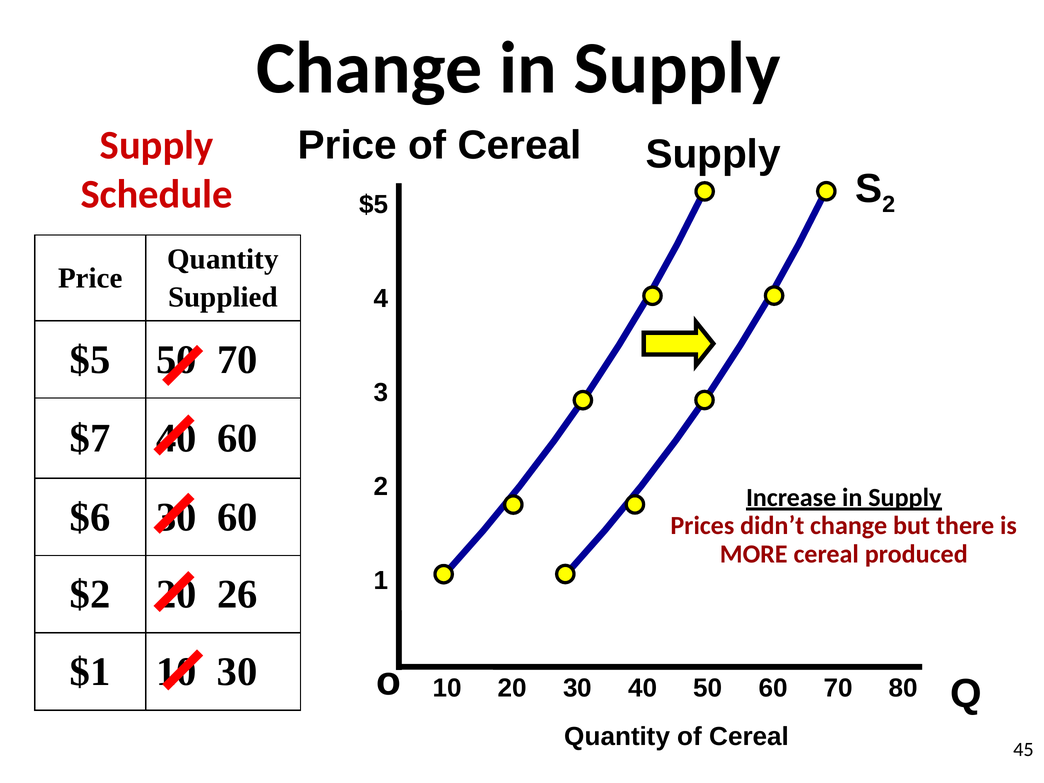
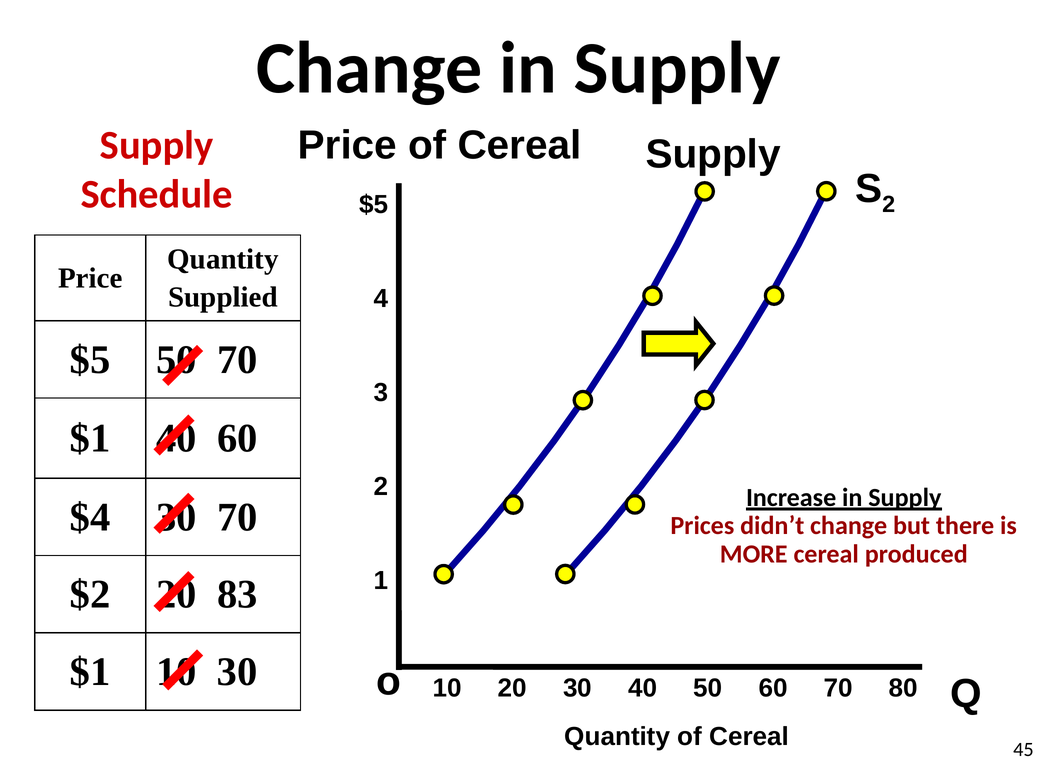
$7 at (90, 438): $7 -> $1
$6: $6 -> $4
60 at (237, 517): 60 -> 70
26: 26 -> 83
